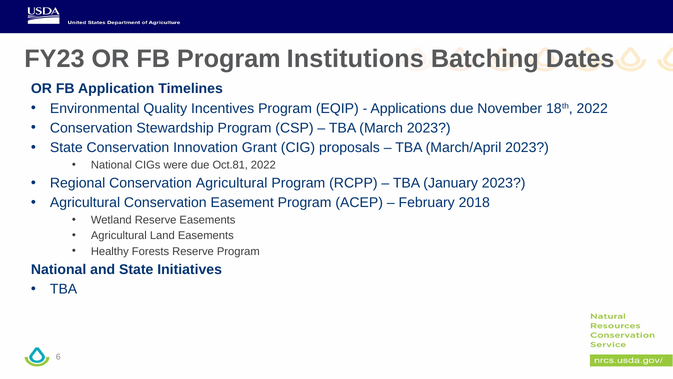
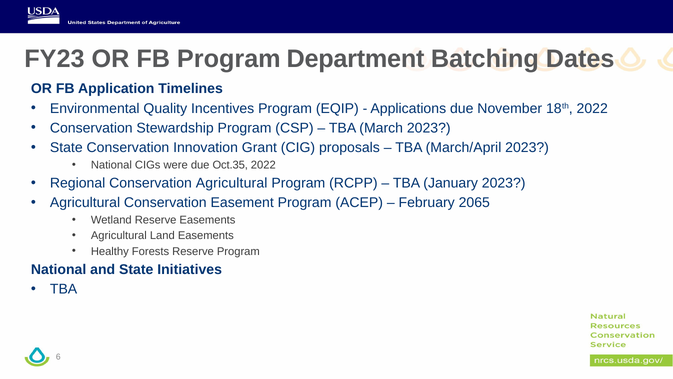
Institutions: Institutions -> Department
Oct.81: Oct.81 -> Oct.35
2018: 2018 -> 2065
